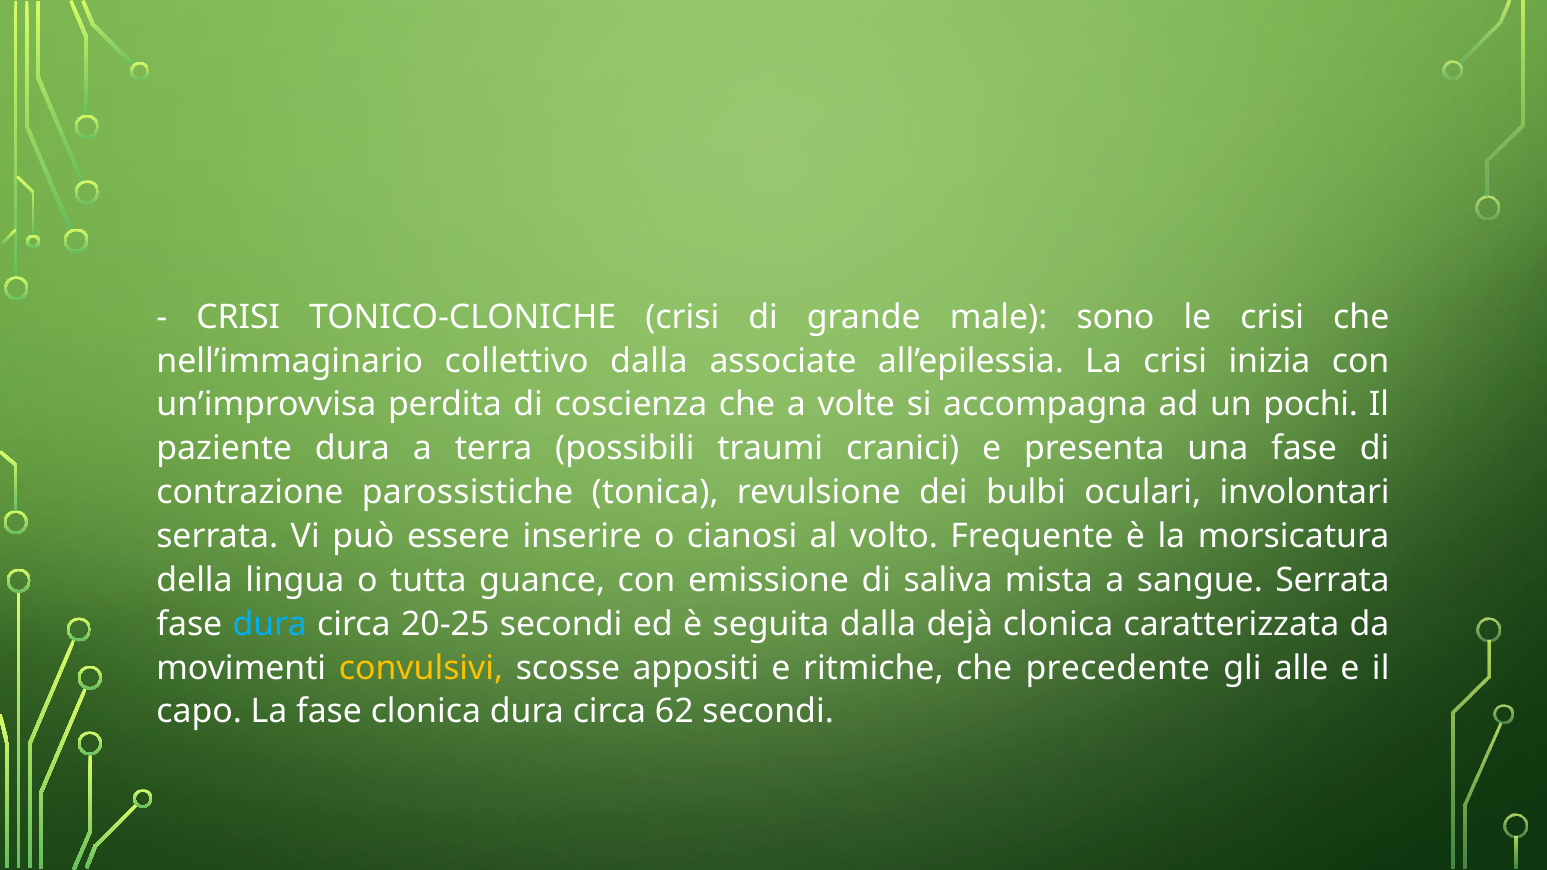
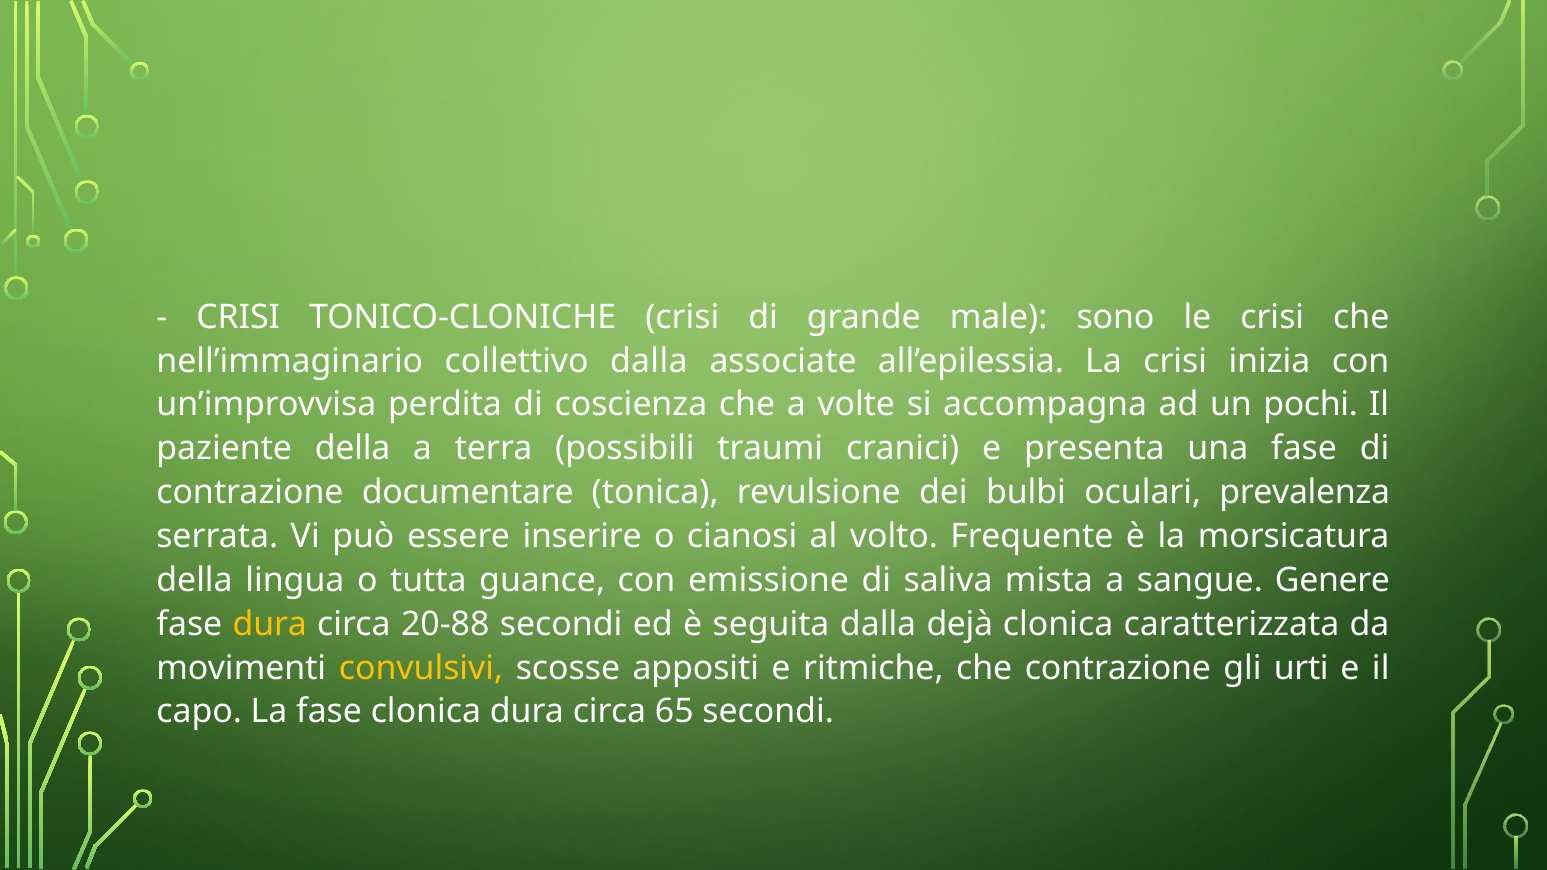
paziente dura: dura -> della
parossistiche: parossistiche -> documentare
involontari: involontari -> prevalenza
sangue Serrata: Serrata -> Genere
dura at (270, 624) colour: light blue -> yellow
20-25: 20-25 -> 20-88
che precedente: precedente -> contrazione
alle: alle -> urti
62: 62 -> 65
